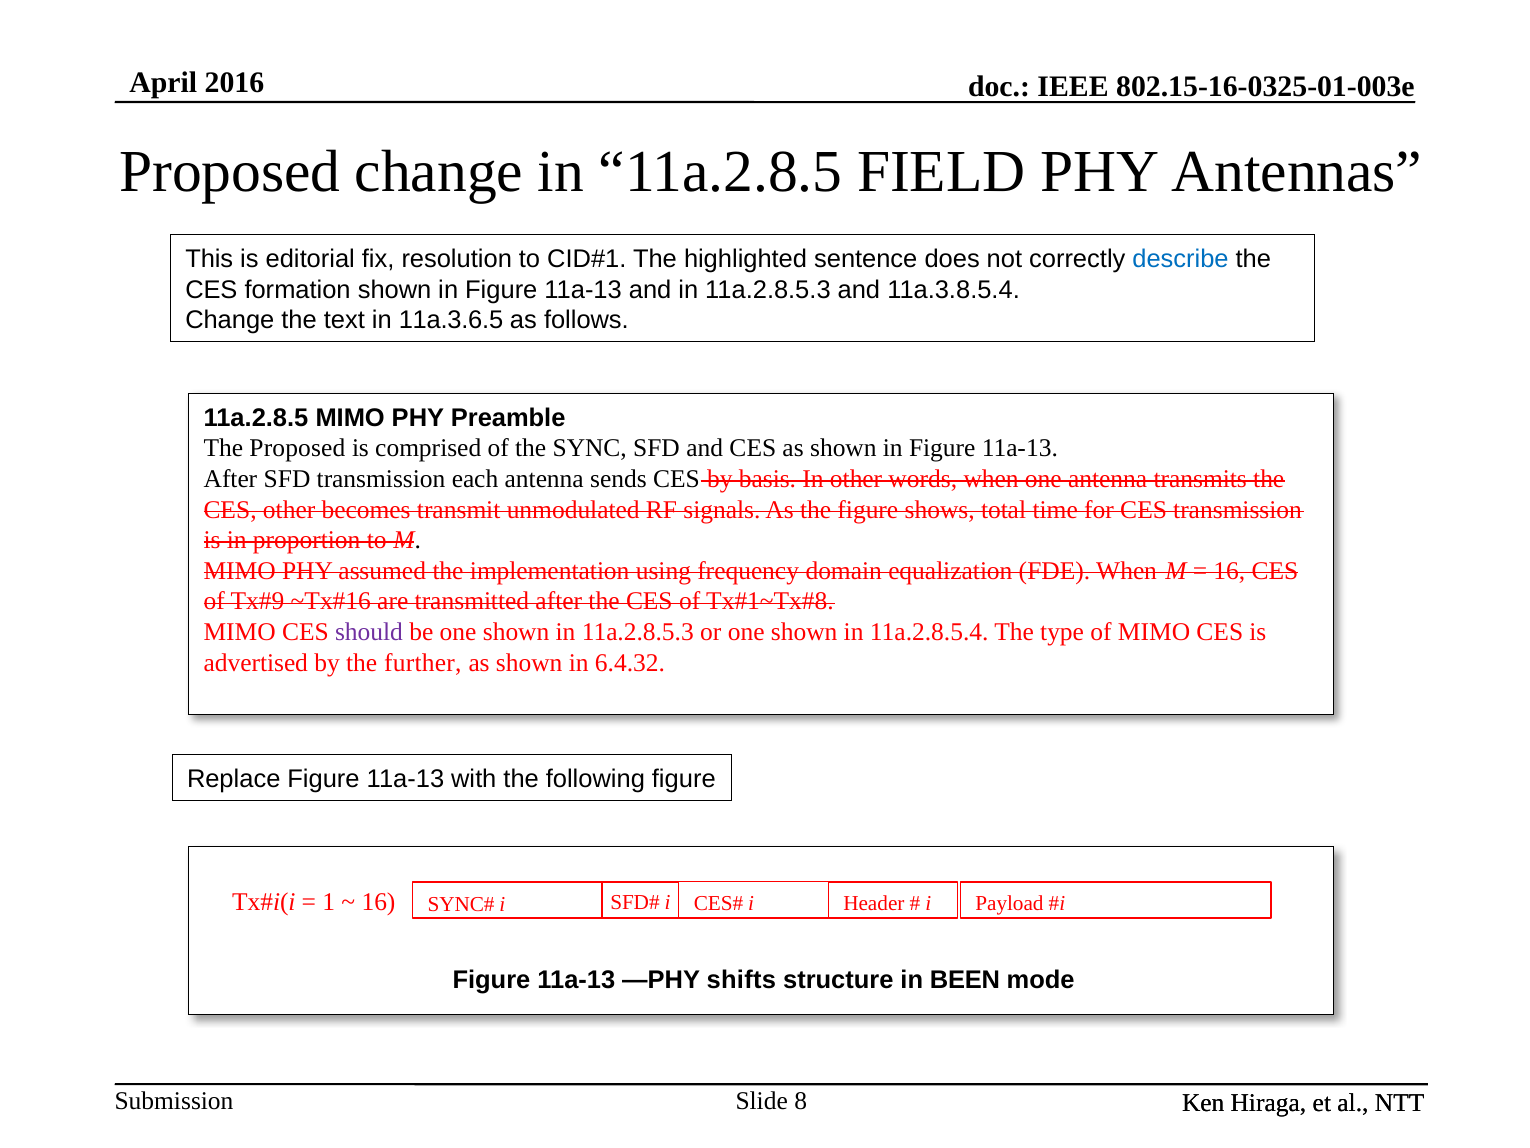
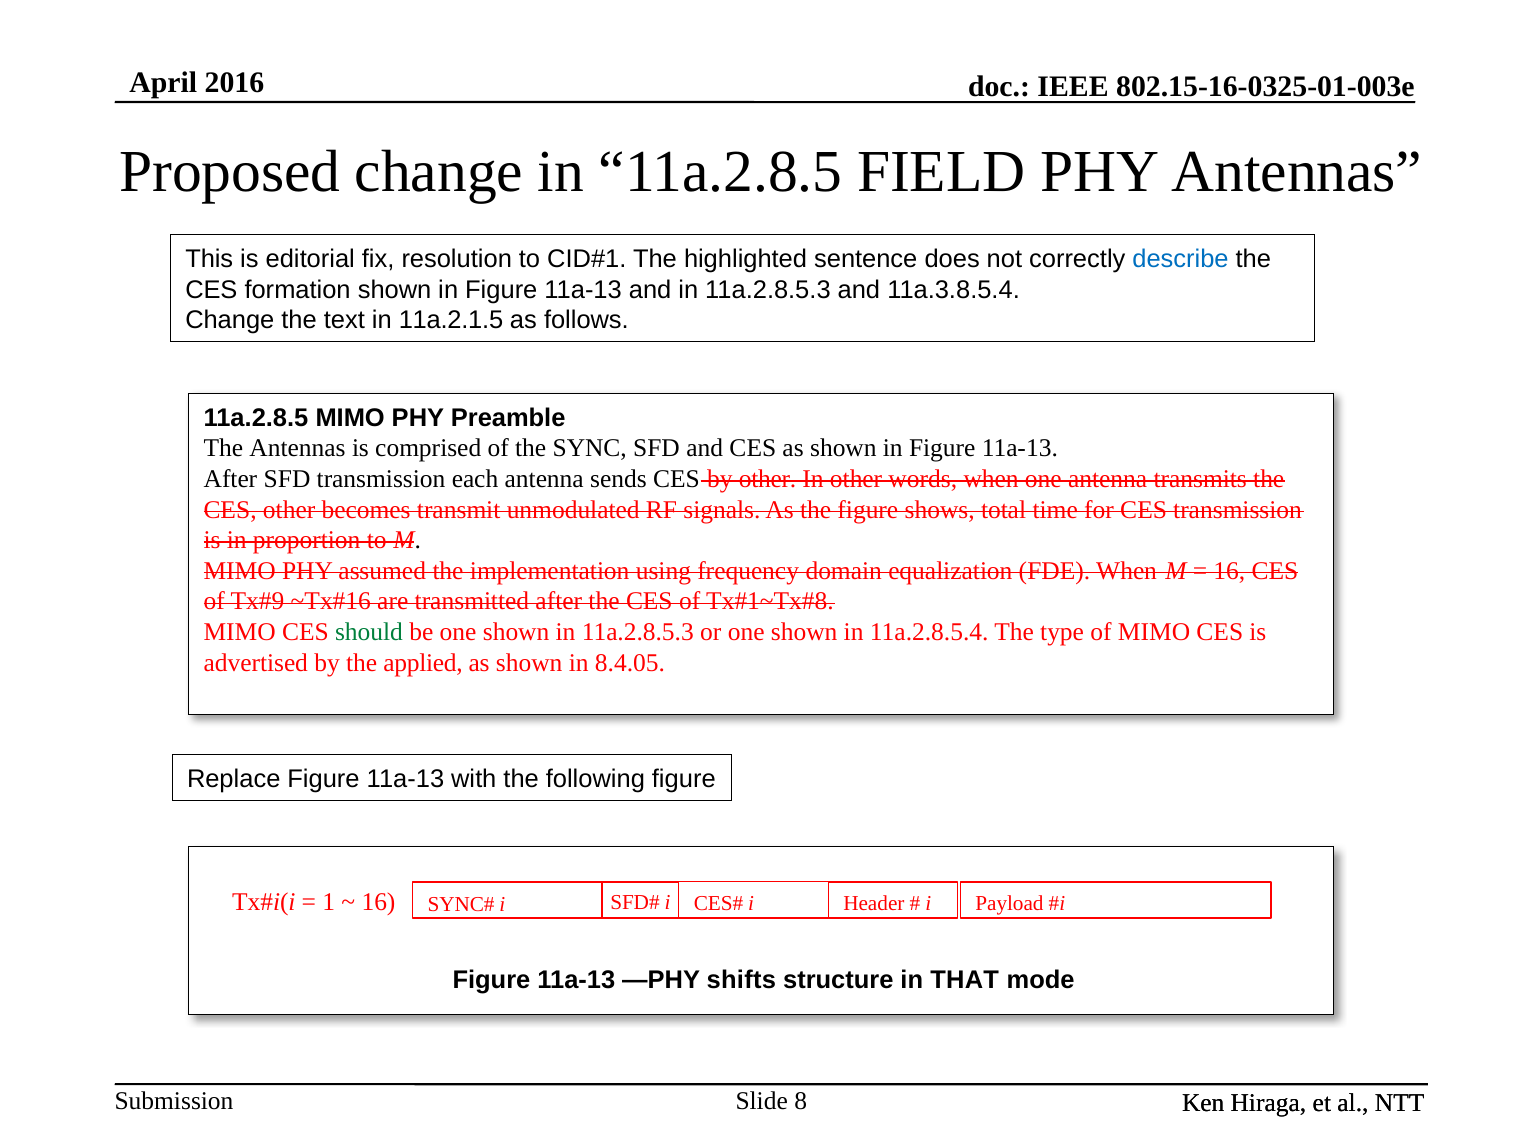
11a.3.6.5: 11a.3.6.5 -> 11a.2.1.5
The Proposed: Proposed -> Antennas
by basis: basis -> other
should colour: purple -> green
further: further -> applied
6.4.32: 6.4.32 -> 8.4.05
BEEN: BEEN -> THAT
